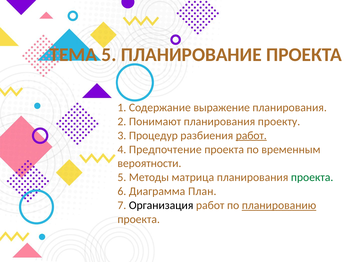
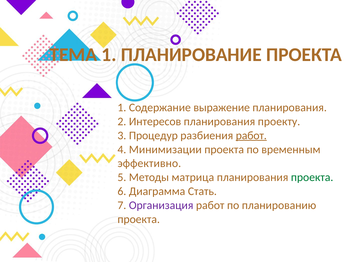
ТЕМА 5: 5 -> 1
Понимают: Понимают -> Интересов
Предпочтение: Предпочтение -> Минимизации
вероятности: вероятности -> эффективно
План: План -> Стать
Организация colour: black -> purple
планированию underline: present -> none
